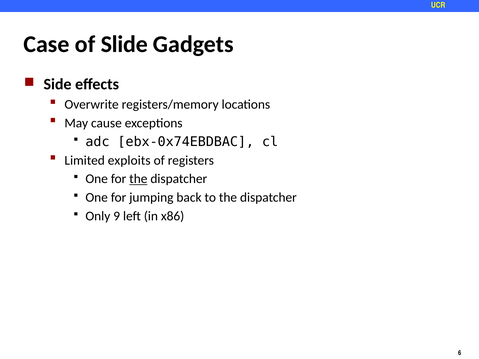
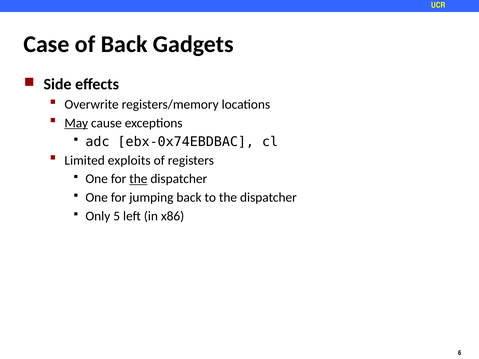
of Slide: Slide -> Back
May underline: none -> present
9: 9 -> 5
